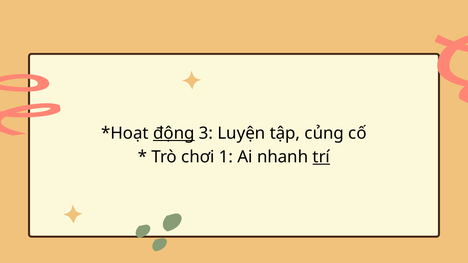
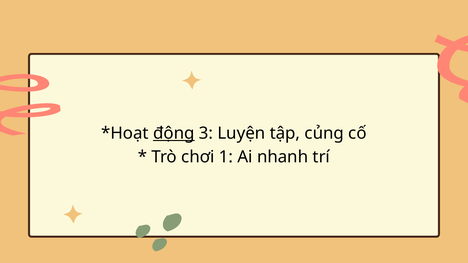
trí underline: present -> none
